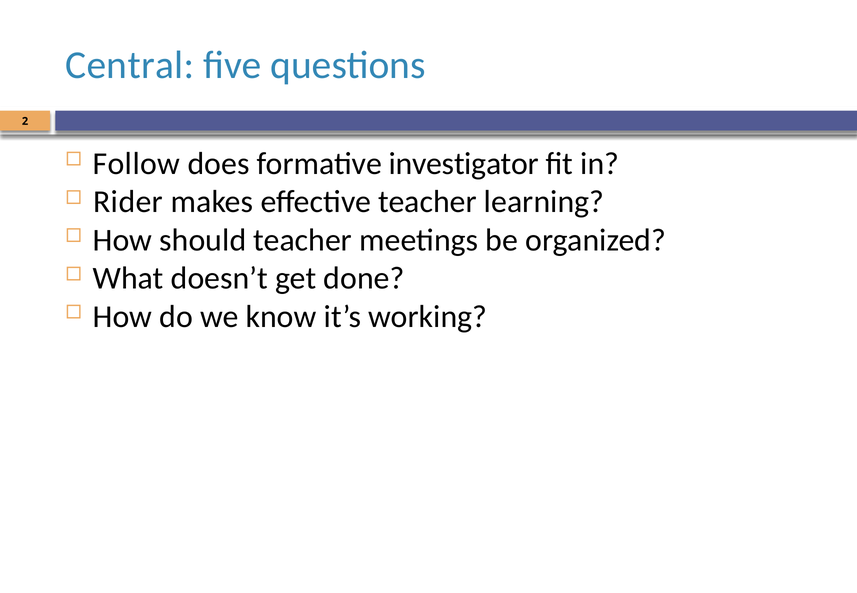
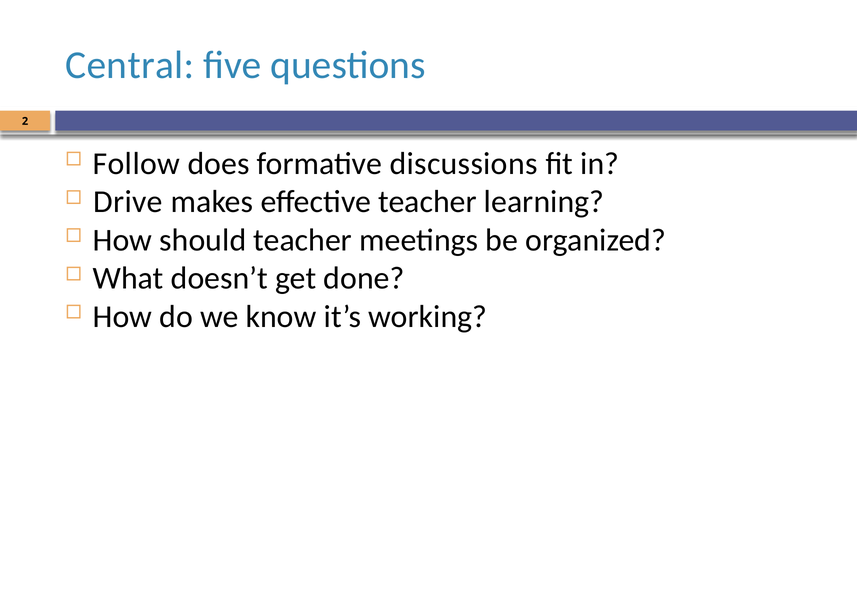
investigator: investigator -> discussions
Rider: Rider -> Drive
